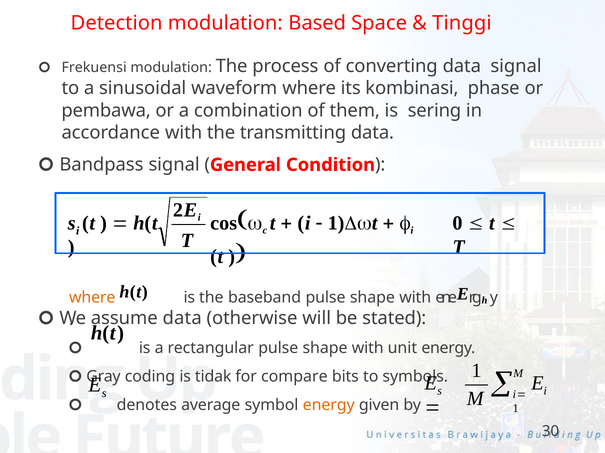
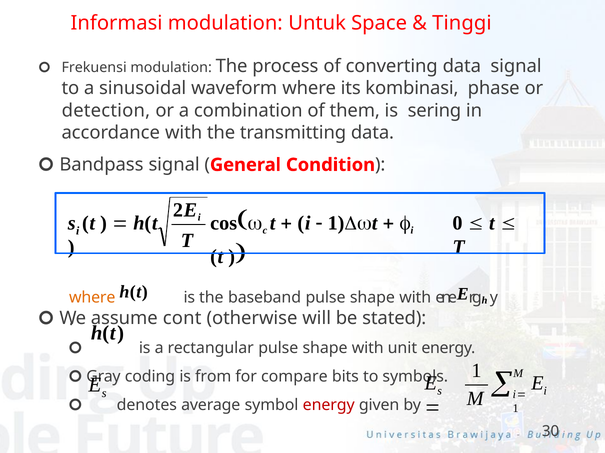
Detection: Detection -> Informasi
Based: Based -> Untuk
pembawa: pembawa -> detection
data at (182, 319): data -> cont
tidak: tidak -> from
energy at (329, 405) colour: orange -> red
